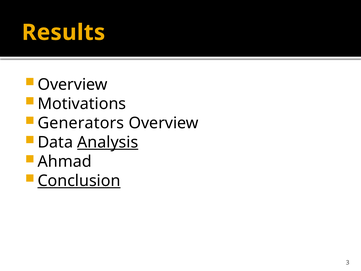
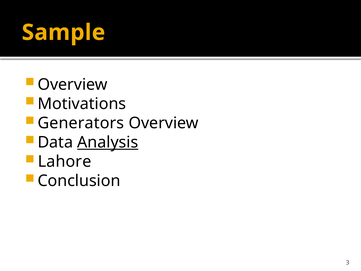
Results: Results -> Sample
Ahmad: Ahmad -> Lahore
Conclusion underline: present -> none
